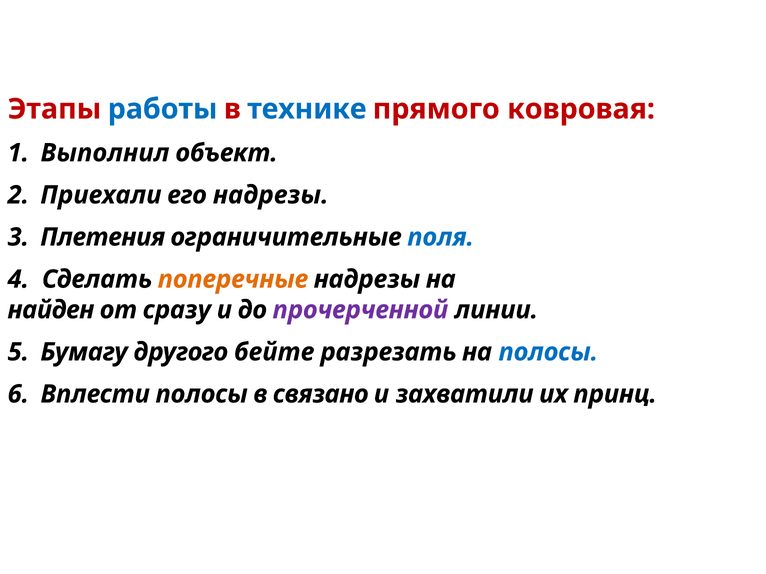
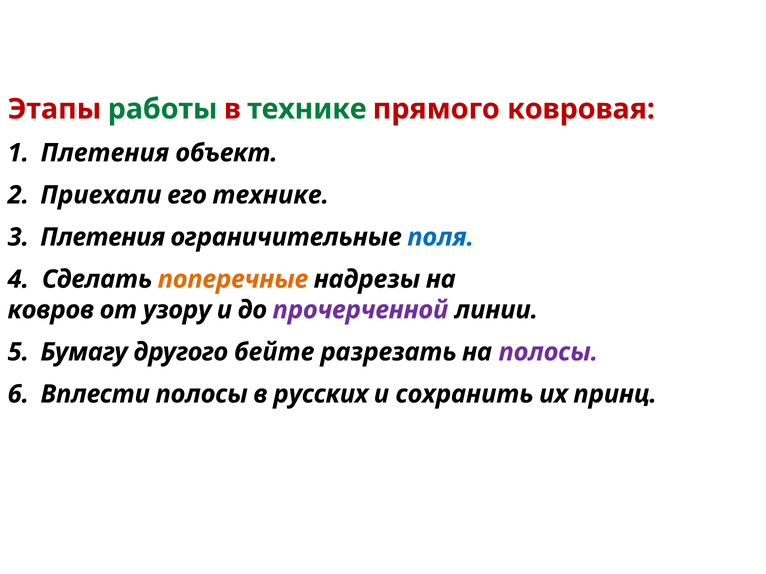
работы colour: blue -> green
технике at (307, 109) colour: blue -> green
1 Выполнил: Выполнил -> Плетения
его надрезы: надрезы -> технике
найден: найден -> ковров
сразу: сразу -> узору
полосы at (548, 352) colour: blue -> purple
связано: связано -> русских
захватили: захватили -> сохранить
